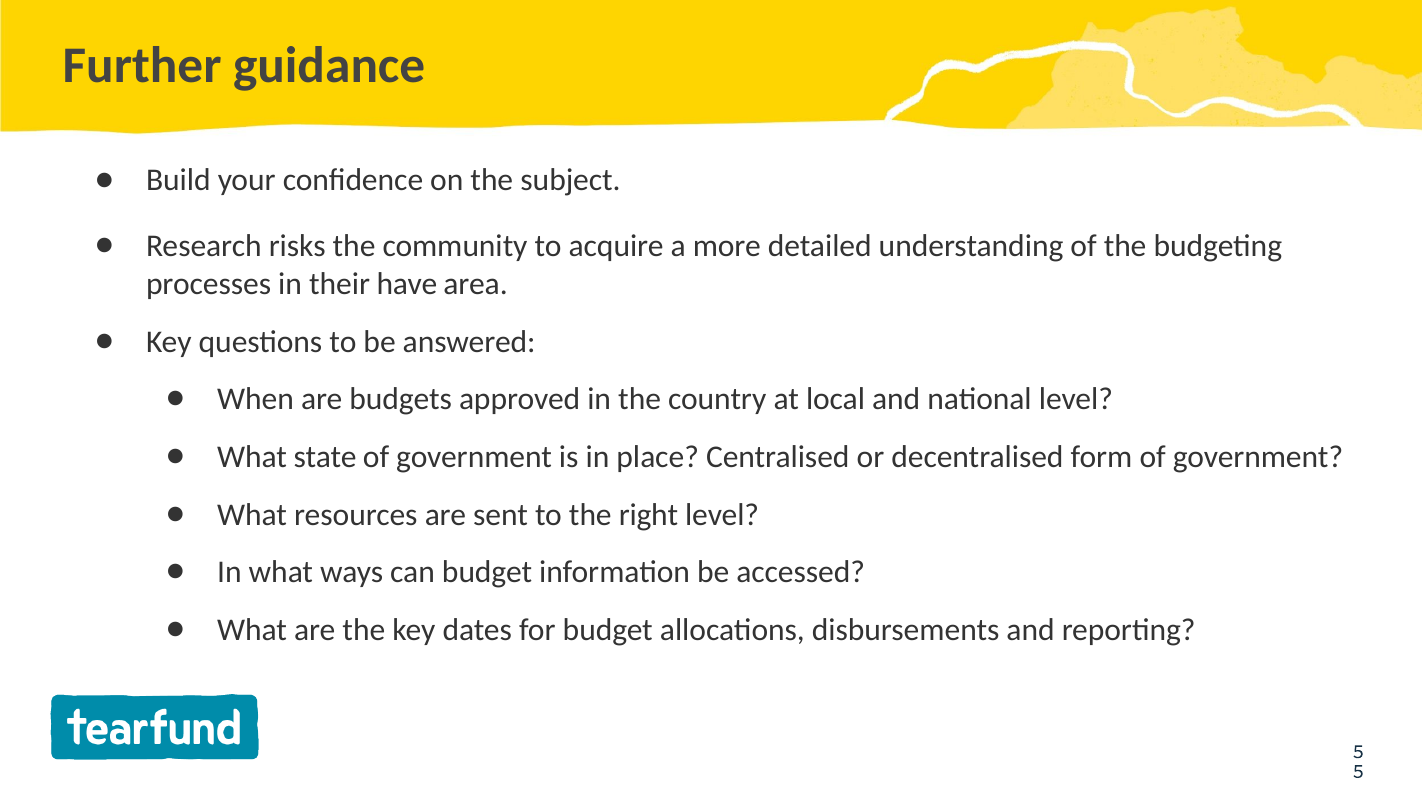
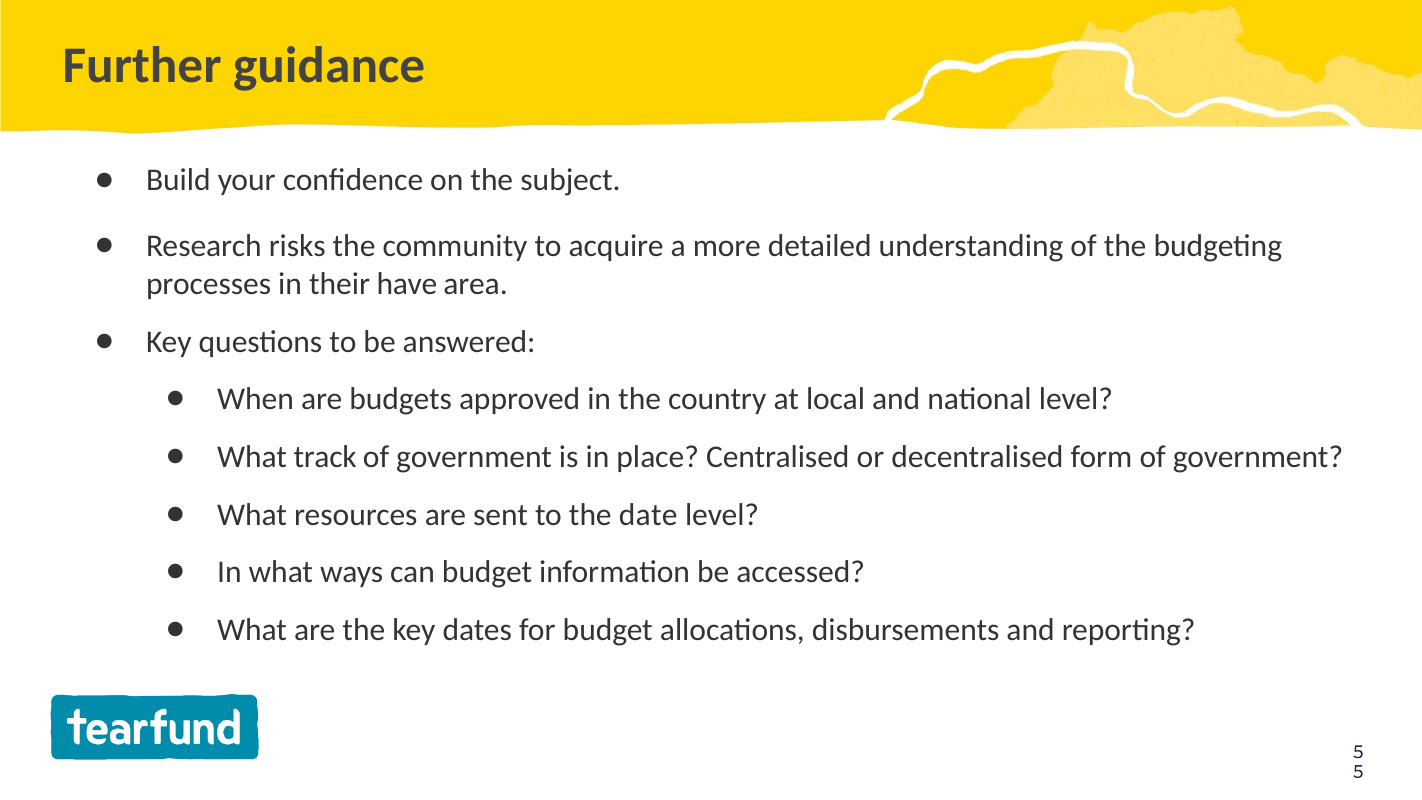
state: state -> track
right: right -> date
